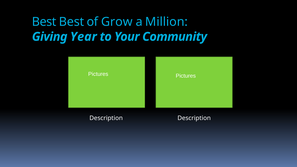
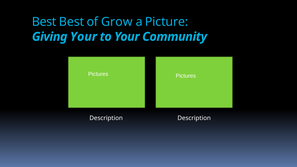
Million: Million -> Picture
Giving Year: Year -> Your
